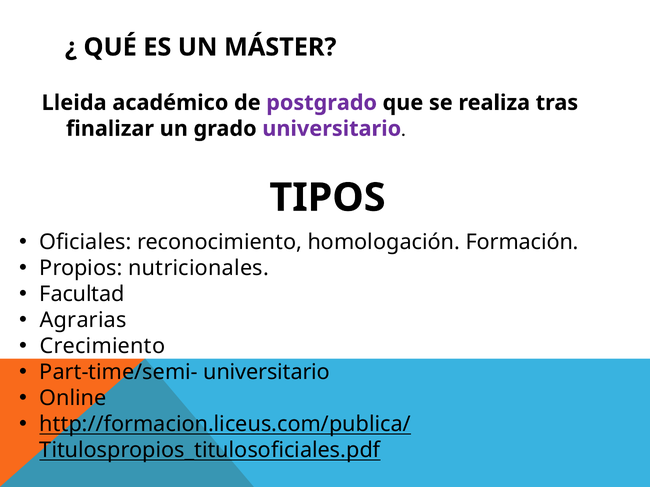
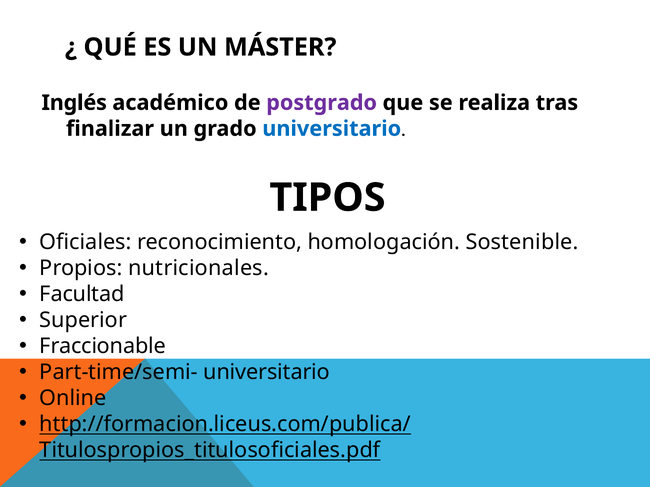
Lleida: Lleida -> Inglés
universitario at (332, 129) colour: purple -> blue
Formación: Formación -> Sostenible
Agrarias: Agrarias -> Superior
Crecimiento: Crecimiento -> Fraccionable
